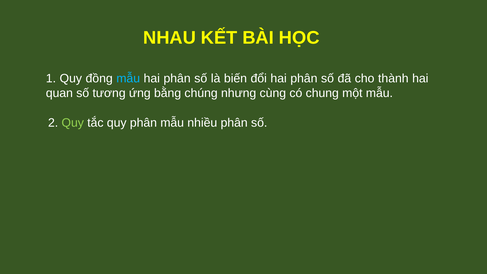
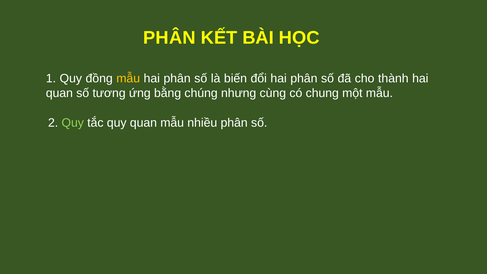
NHAU at (170, 38): NHAU -> PHÂN
mẫu at (128, 78) colour: light blue -> yellow
quy phân: phân -> quan
